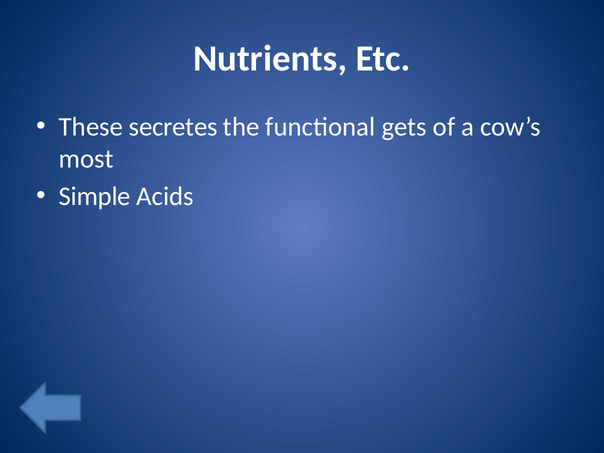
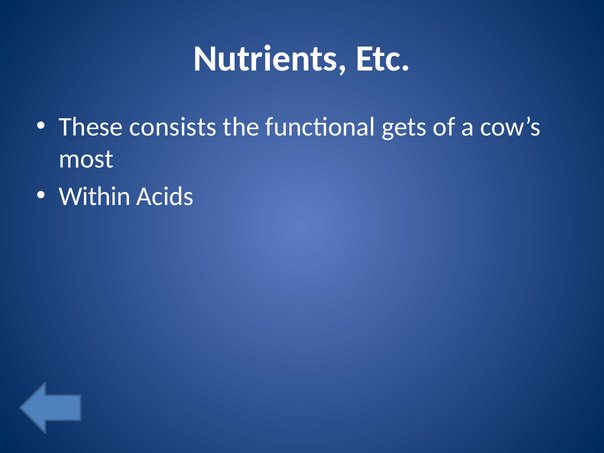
secretes: secretes -> consists
Simple: Simple -> Within
